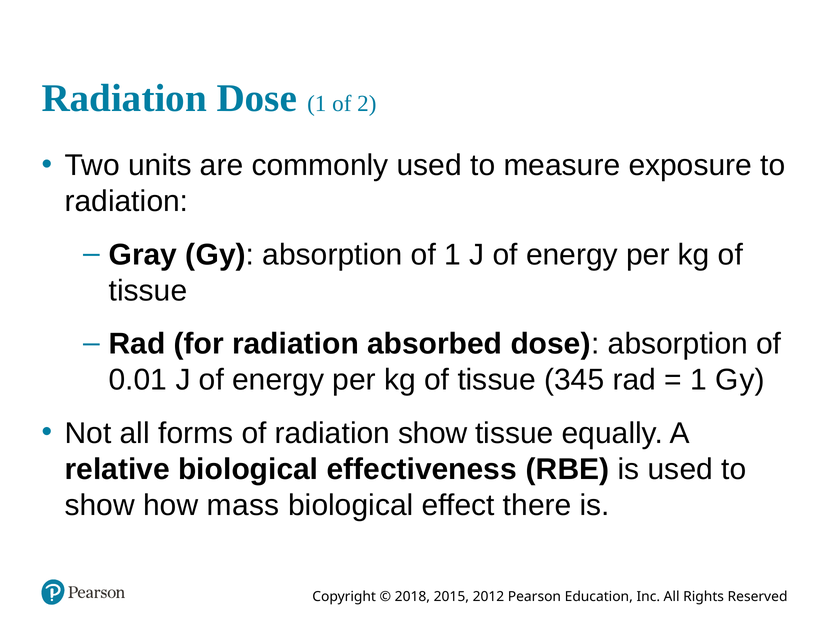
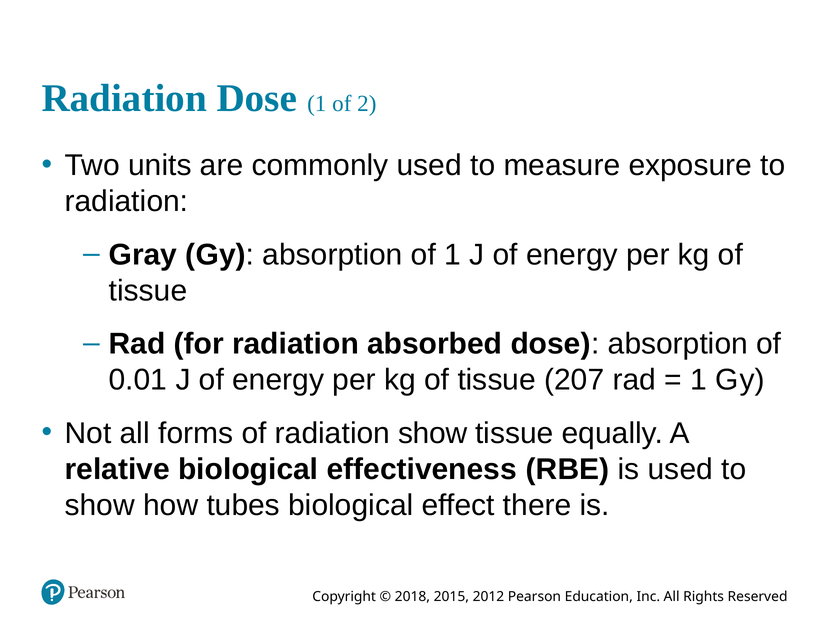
345: 345 -> 207
mass: mass -> tubes
